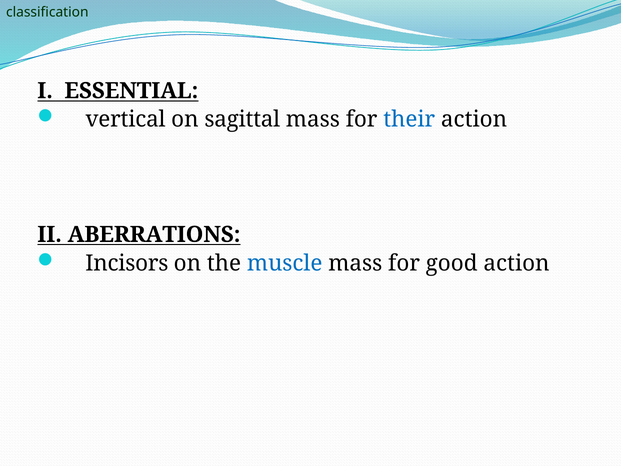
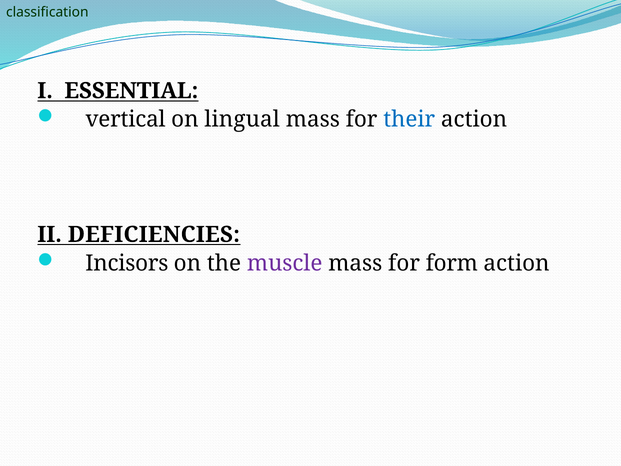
sagittal: sagittal -> lingual
ABERRATIONS: ABERRATIONS -> DEFICIENCIES
muscle colour: blue -> purple
good: good -> form
